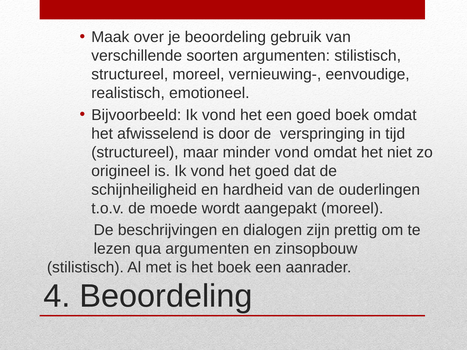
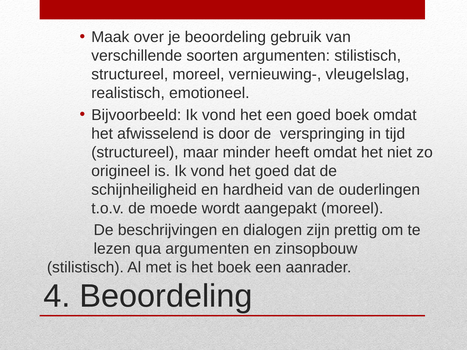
eenvoudige: eenvoudige -> vleugelslag
minder vond: vond -> heeft
